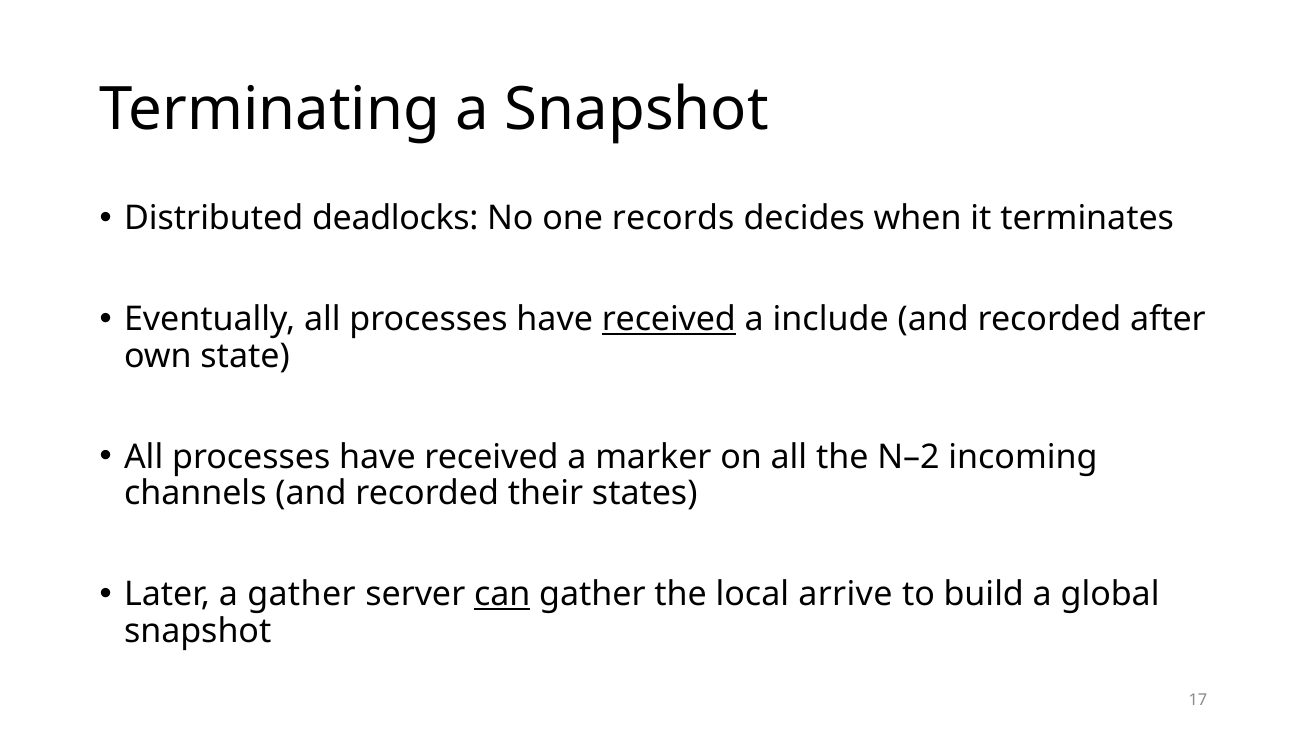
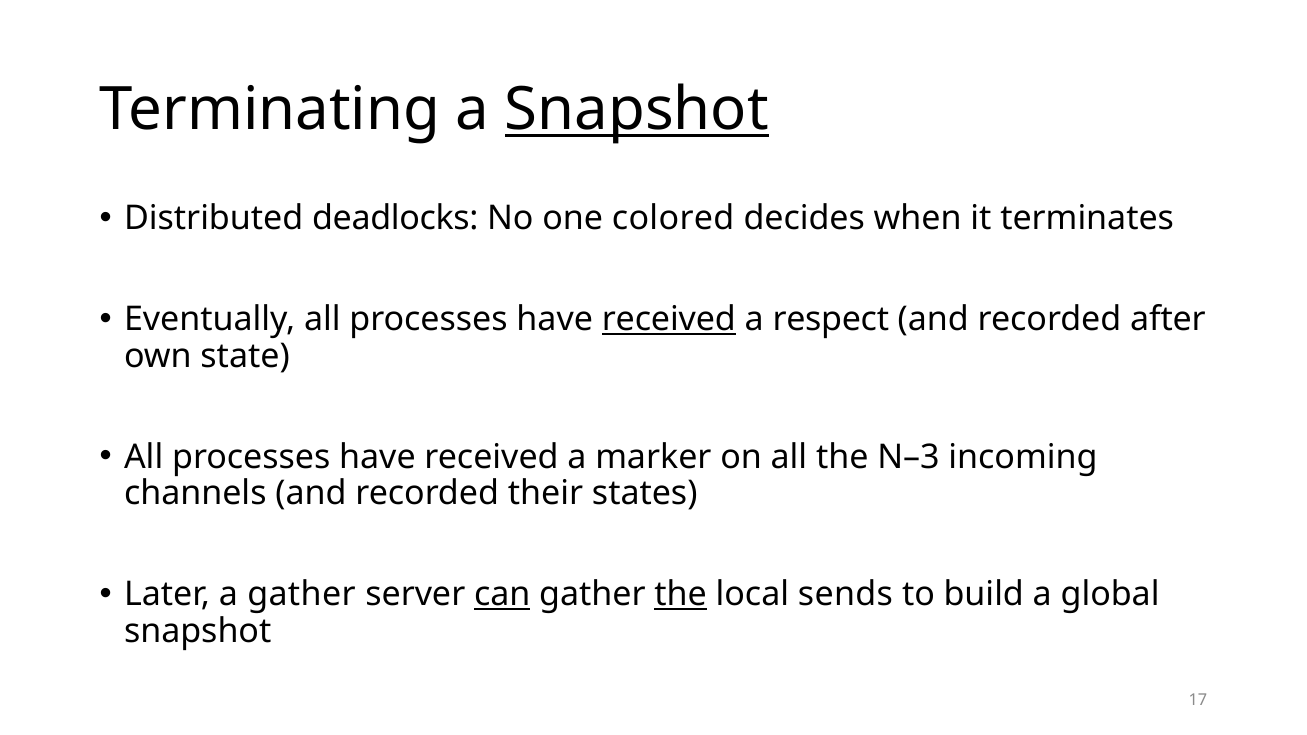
Snapshot at (637, 110) underline: none -> present
records: records -> colored
include: include -> respect
N–2: N–2 -> N–3
the at (681, 594) underline: none -> present
arrive: arrive -> sends
